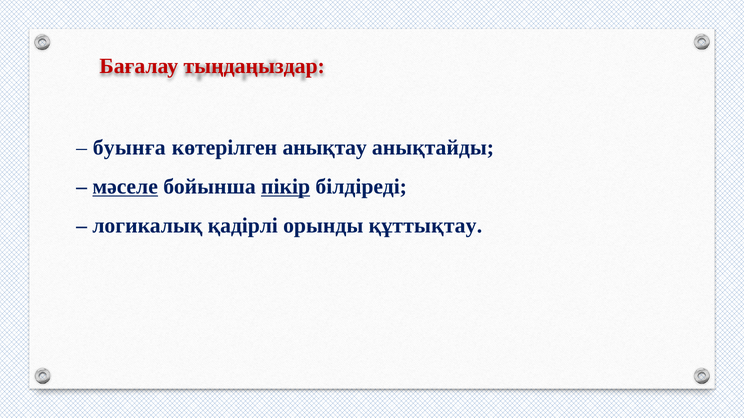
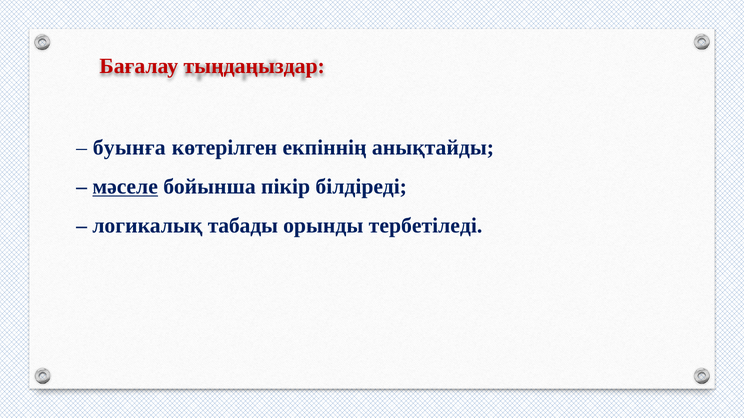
анықтау: анықтау -> екпіннің
пікір underline: present -> none
қадірлі: қадірлі -> табады
құттықтау: құттықтау -> тербетіледі
